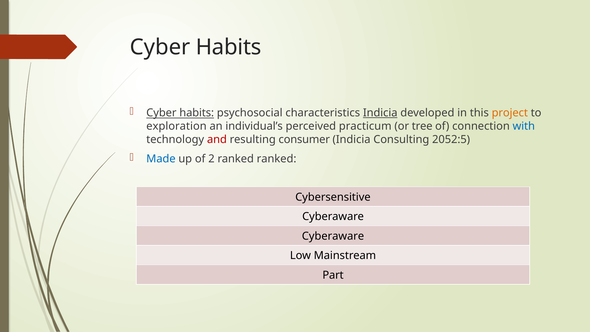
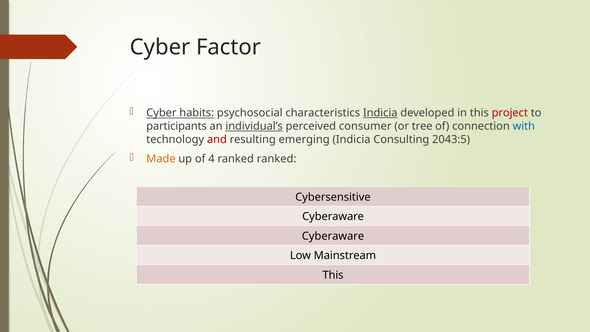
Habits at (229, 47): Habits -> Factor
project colour: orange -> red
exploration: exploration -> participants
individual’s underline: none -> present
practicum: practicum -> consumer
consumer: consumer -> emerging
2052:5: 2052:5 -> 2043:5
Made colour: blue -> orange
2: 2 -> 4
Part at (333, 275): Part -> This
